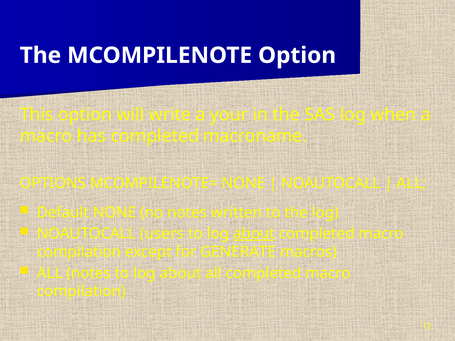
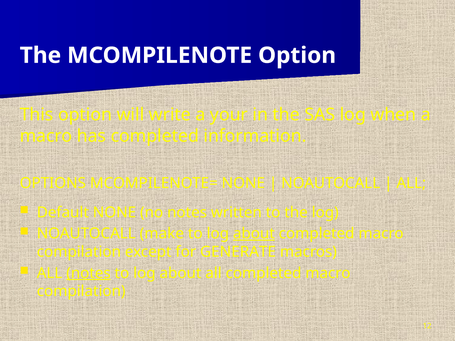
macroname: macroname -> information
users: users -> make
notes at (88, 273) underline: none -> present
